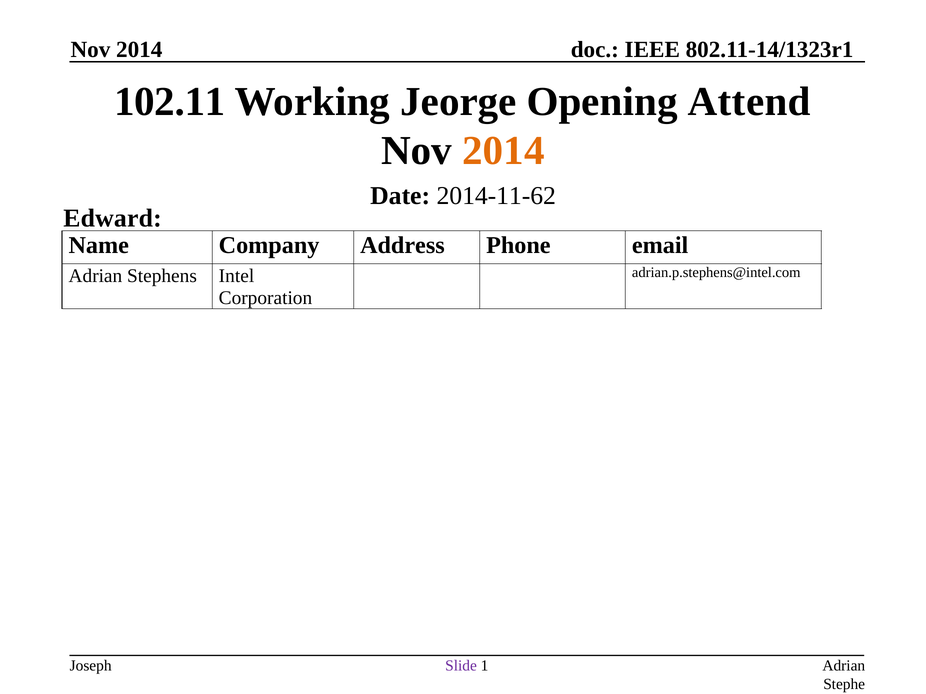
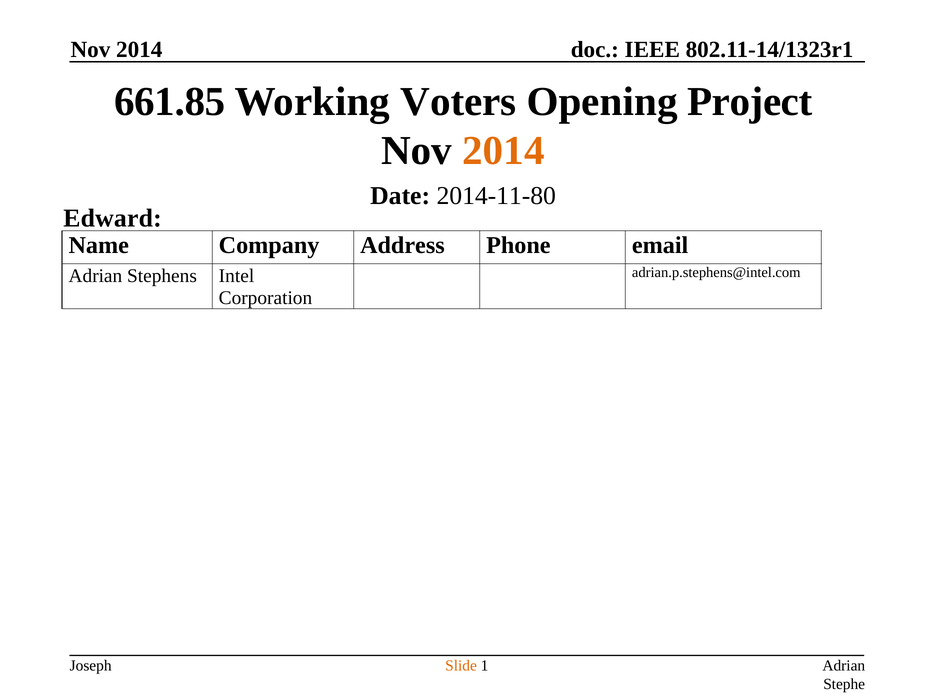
102.11: 102.11 -> 661.85
Jeorge: Jeorge -> Voters
Attend: Attend -> Project
2014-11-62: 2014-11-62 -> 2014-11-80
Slide colour: purple -> orange
